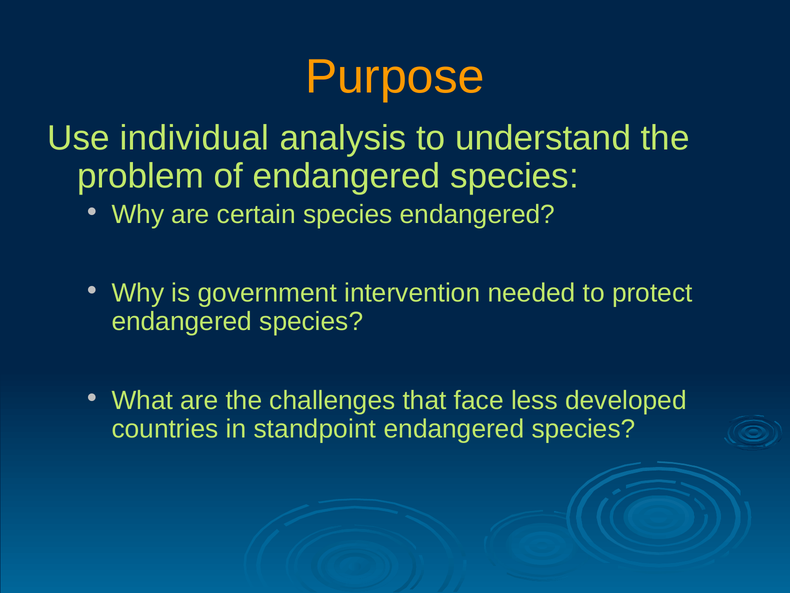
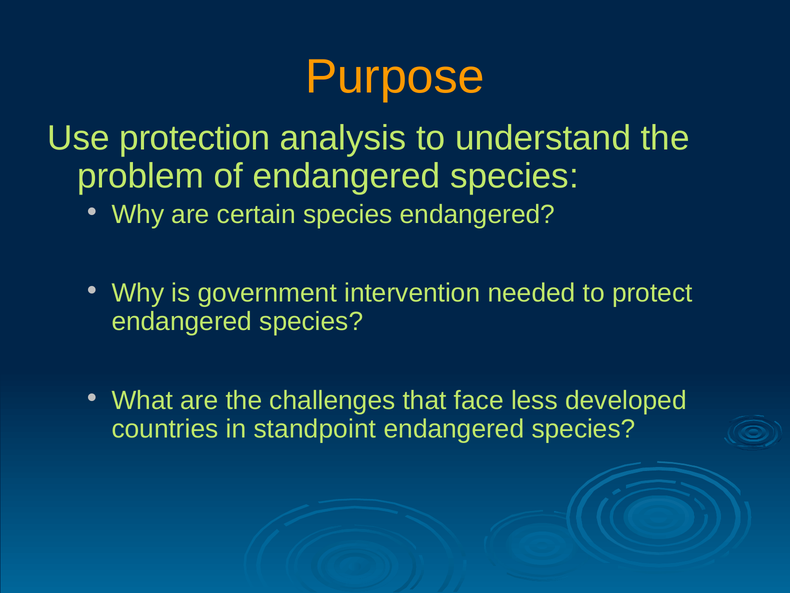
individual: individual -> protection
